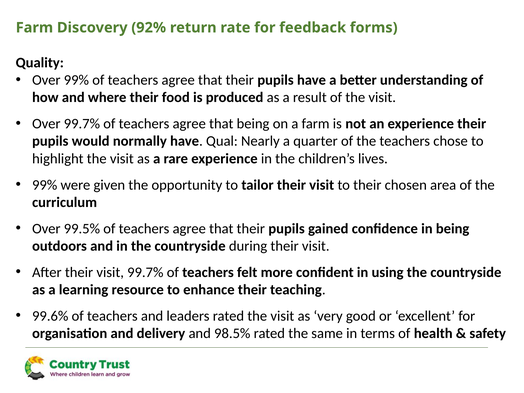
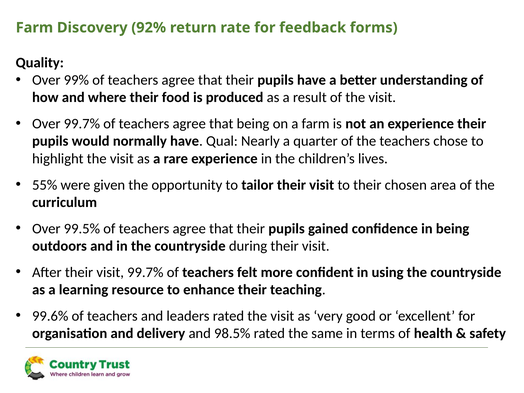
99% at (45, 185): 99% -> 55%
